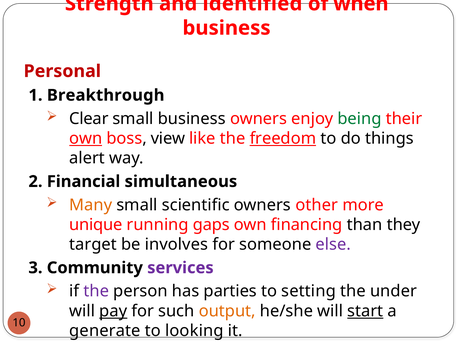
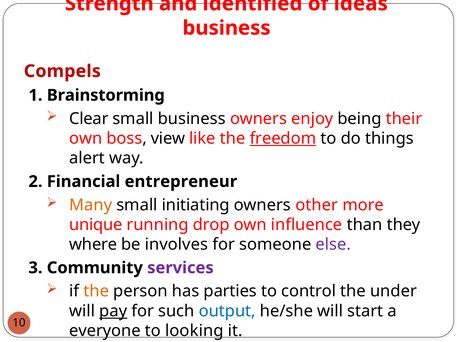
when: when -> ideas
Personal: Personal -> Compels
Breakthrough: Breakthrough -> Brainstorming
being colour: green -> black
own at (86, 139) underline: present -> none
simultaneous: simultaneous -> entrepreneur
scientific: scientific -> initiating
gaps: gaps -> drop
financing: financing -> influence
target: target -> where
the at (96, 292) colour: purple -> orange
setting: setting -> control
output colour: orange -> blue
start underline: present -> none
generate: generate -> everyone
